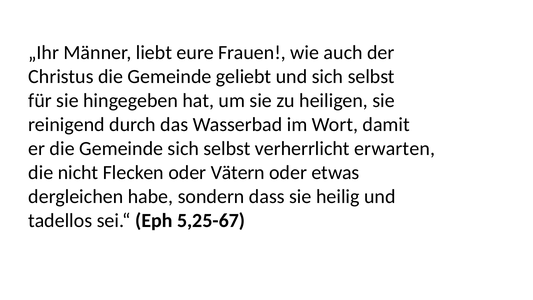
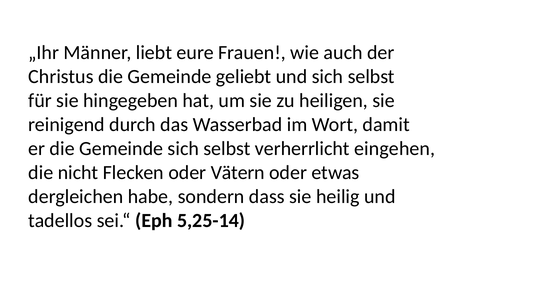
erwarten: erwarten -> eingehen
5,25-67: 5,25-67 -> 5,25-14
